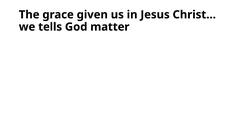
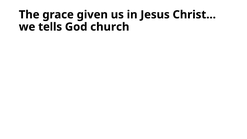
matter: matter -> church
